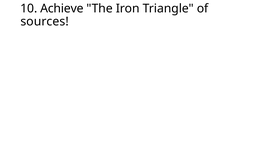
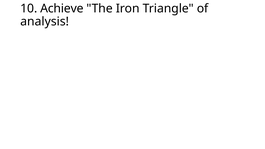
sources: sources -> analysis
